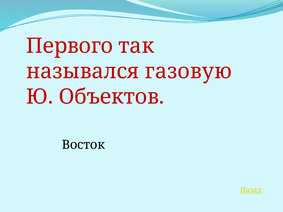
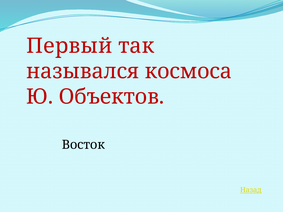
Первого: Первого -> Первый
газовую: газовую -> космоса
